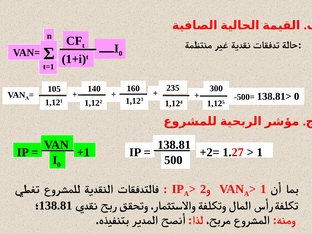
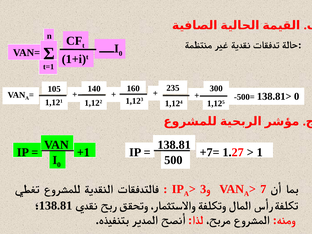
+2=: +2= -> +7=
2: 2 -> 3
1 at (263, 189): 1 -> 7
